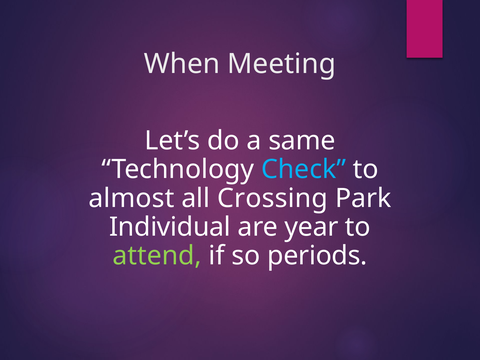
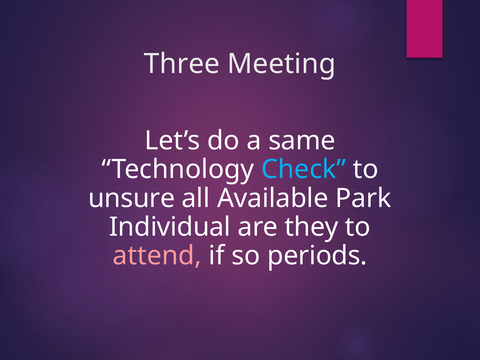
When: When -> Three
almost: almost -> unsure
Crossing: Crossing -> Available
year: year -> they
attend colour: light green -> pink
